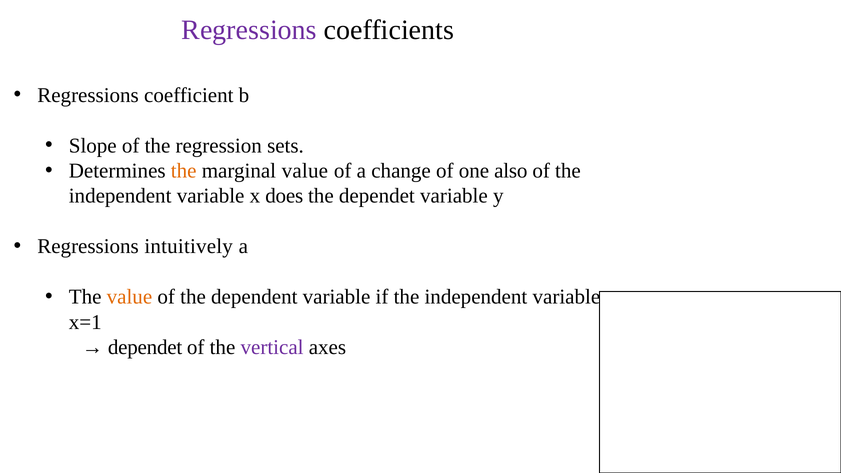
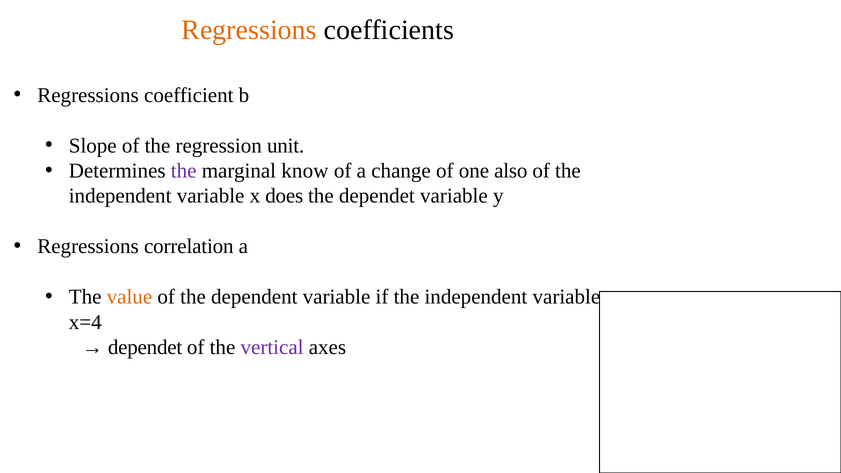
Regressions at (249, 30) colour: purple -> orange
sets: sets -> unit
the at (184, 171) colour: orange -> purple
marginal value: value -> know
intuitively: intuitively -> correlation
x=1: x=1 -> x=4
